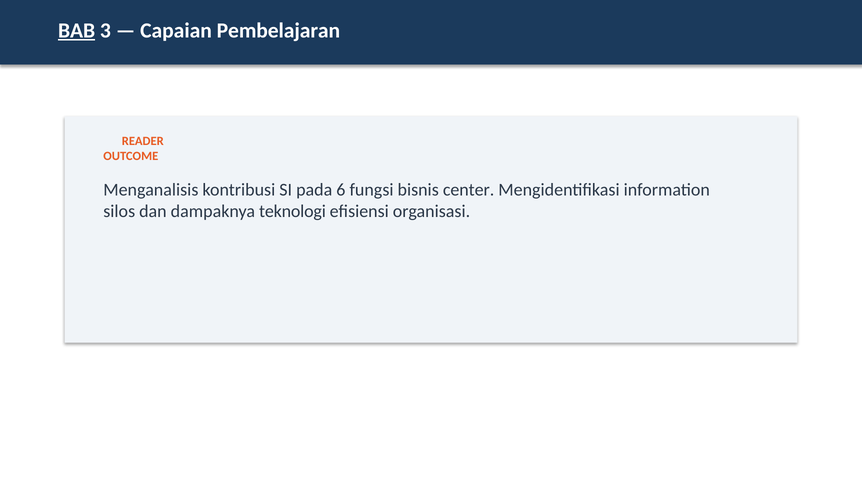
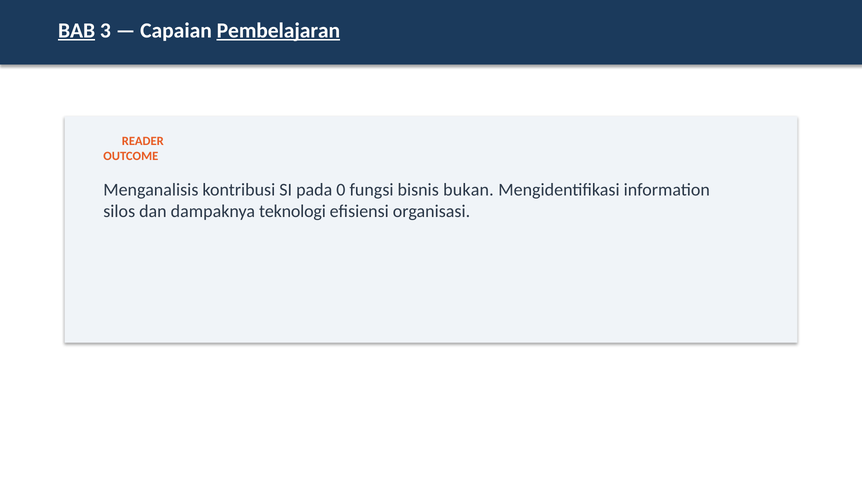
Pembelajaran underline: none -> present
6: 6 -> 0
center: center -> bukan
